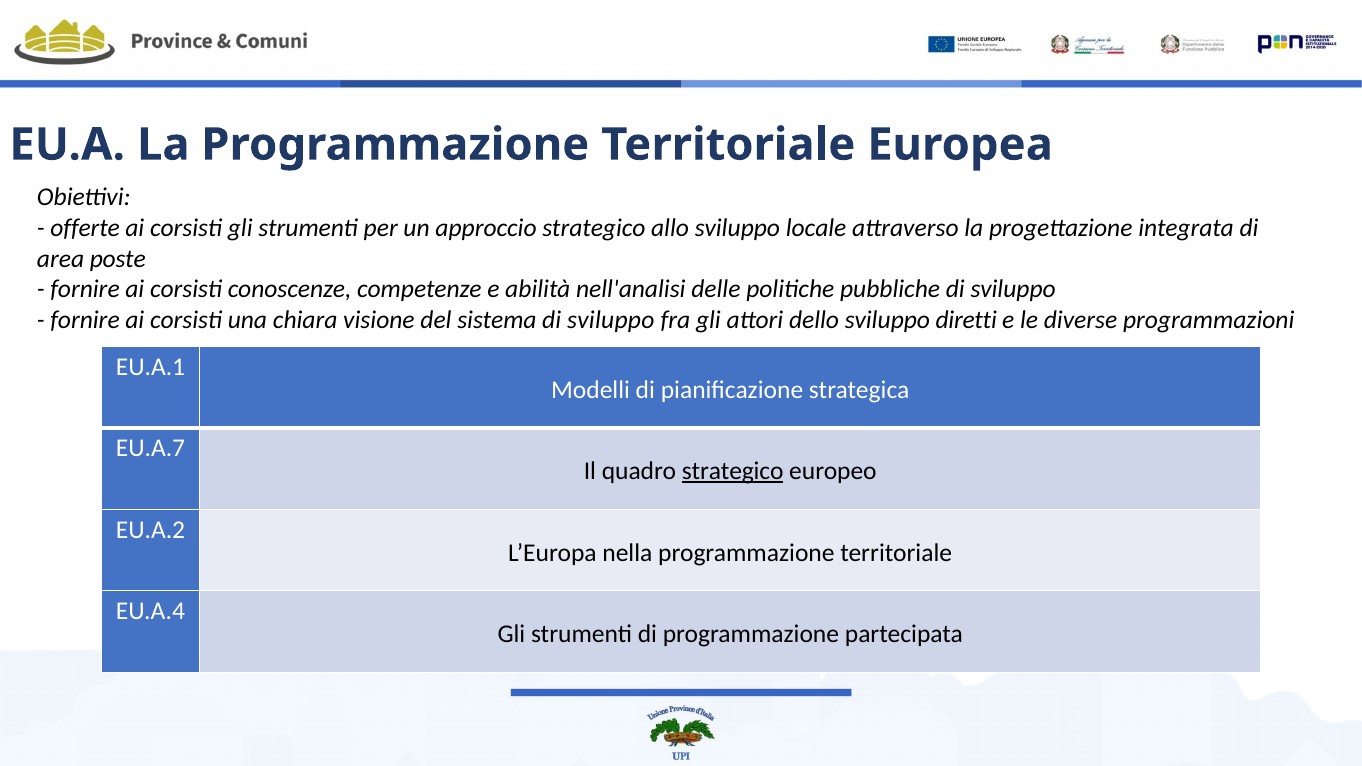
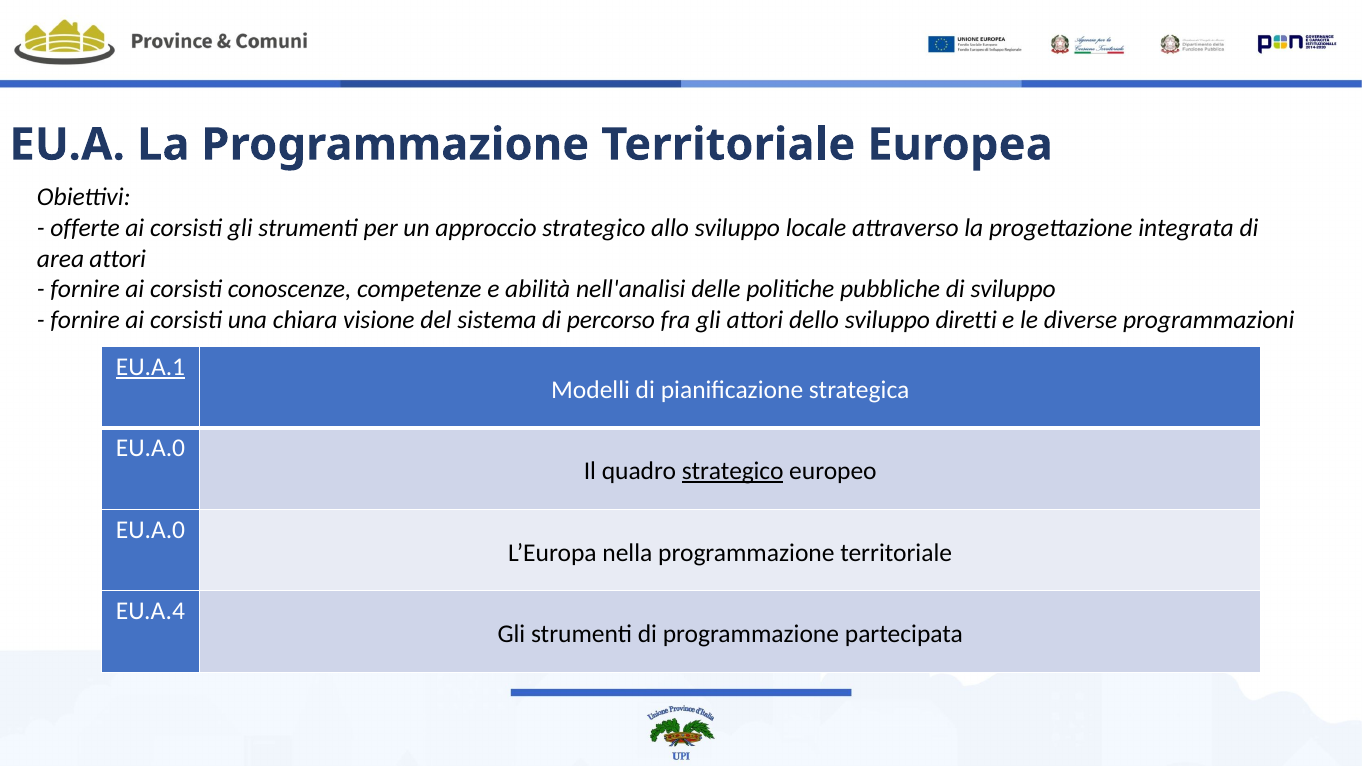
area poste: poste -> attori
sistema di sviluppo: sviluppo -> percorso
EU.A.1 underline: none -> present
EU.A.7 at (150, 449): EU.A.7 -> EU.A.0
EU.A.2 at (150, 530): EU.A.2 -> EU.A.0
